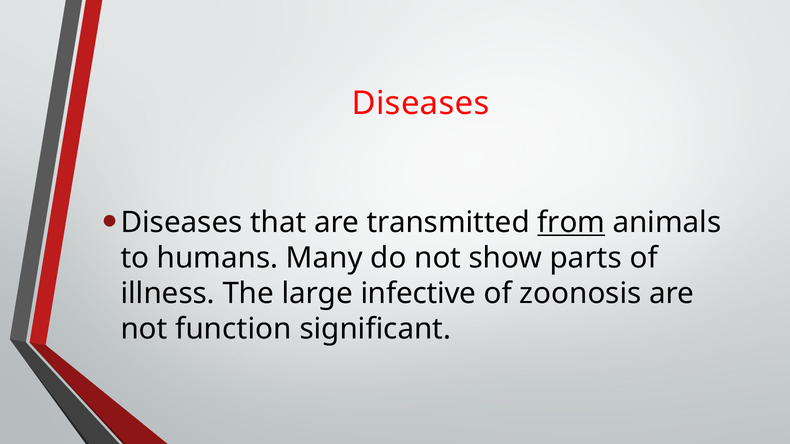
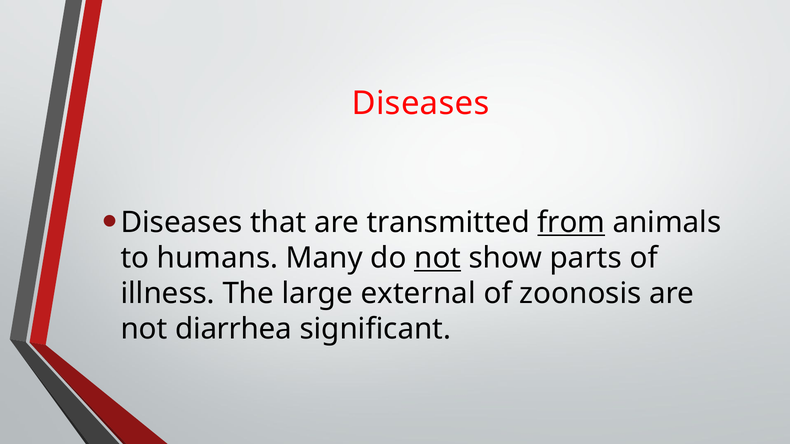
not at (438, 258) underline: none -> present
infective: infective -> external
function: function -> diarrhea
